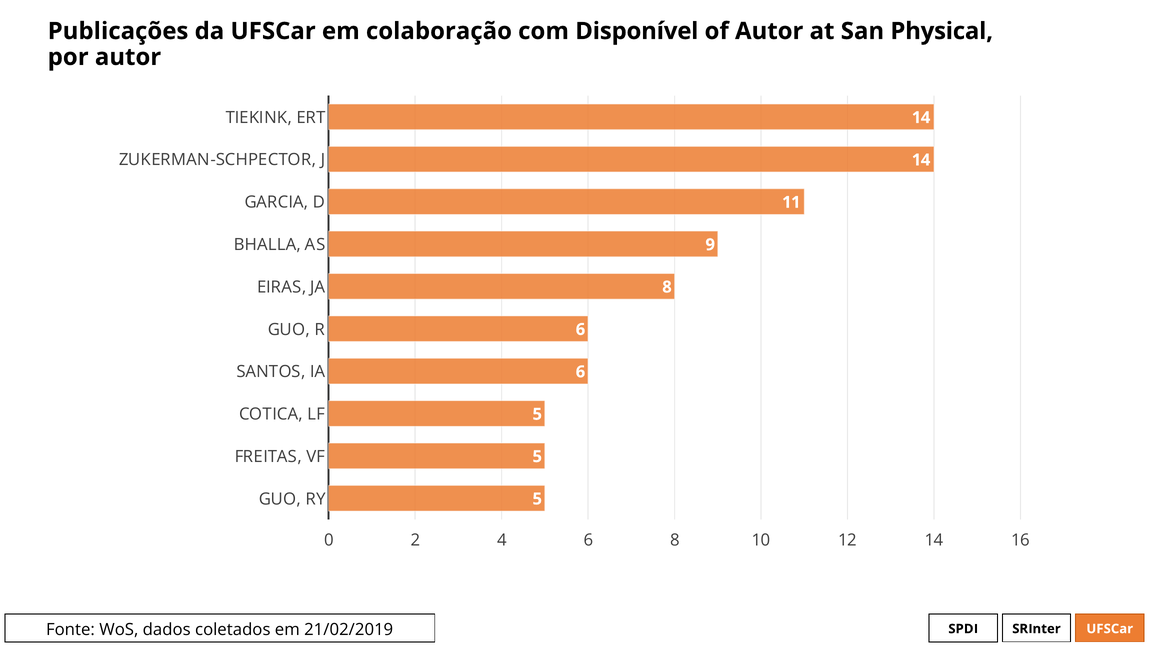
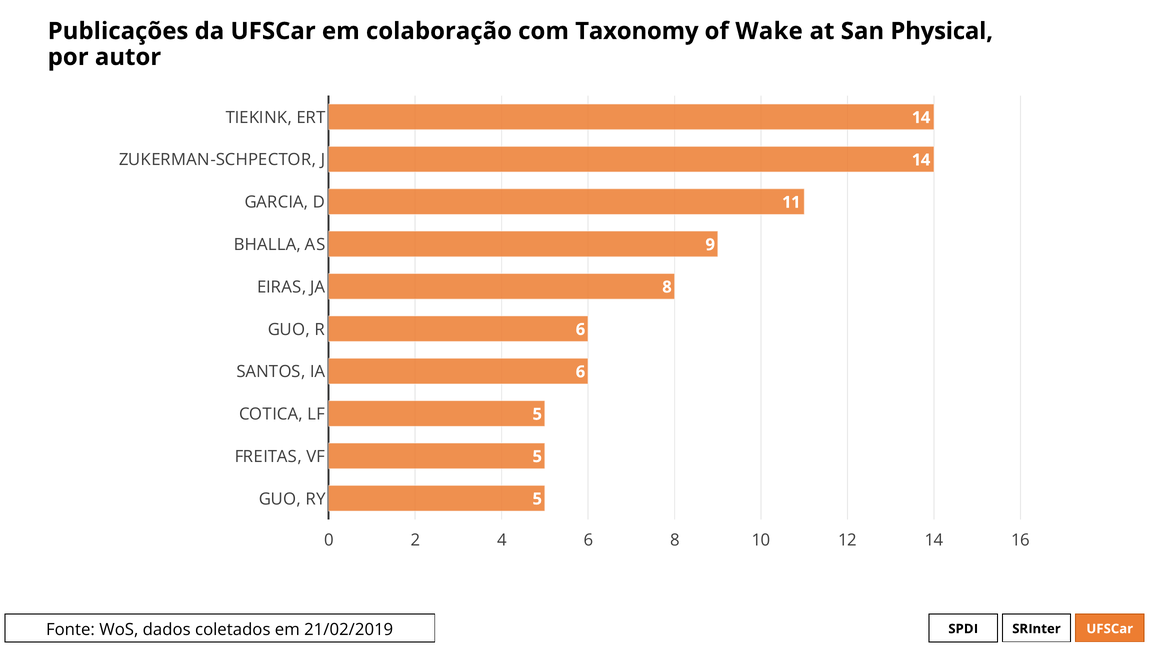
Disponível: Disponível -> Taxonomy
of Autor: Autor -> Wake
